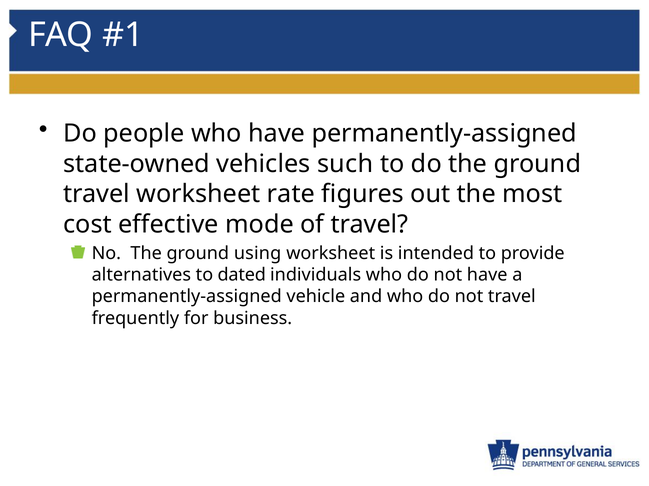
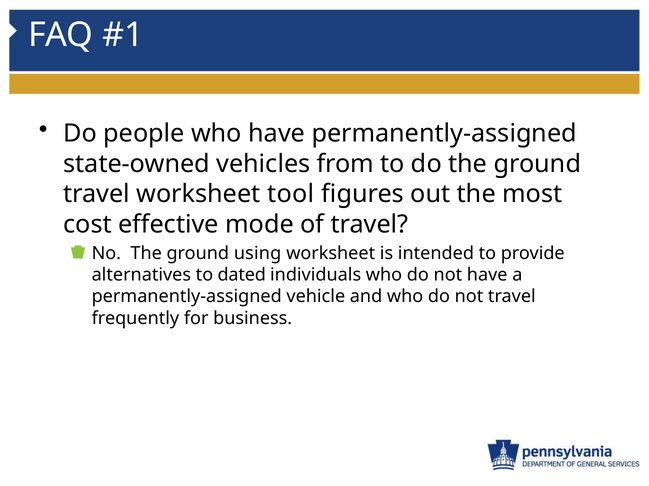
such: such -> from
rate: rate -> tool
